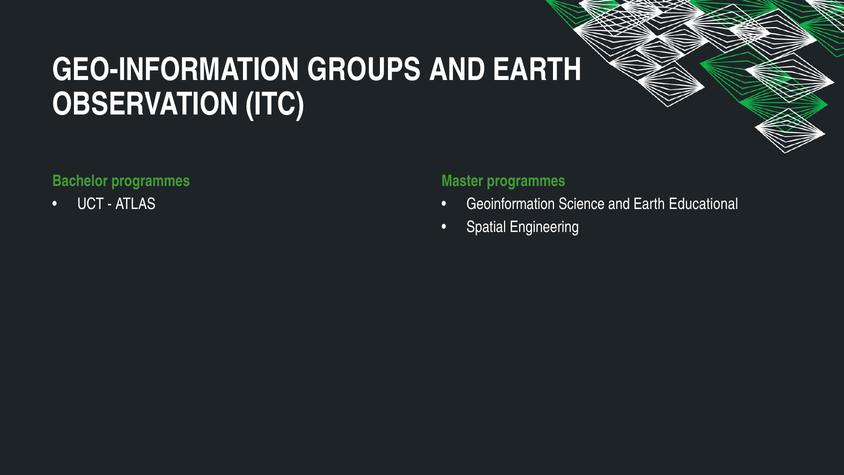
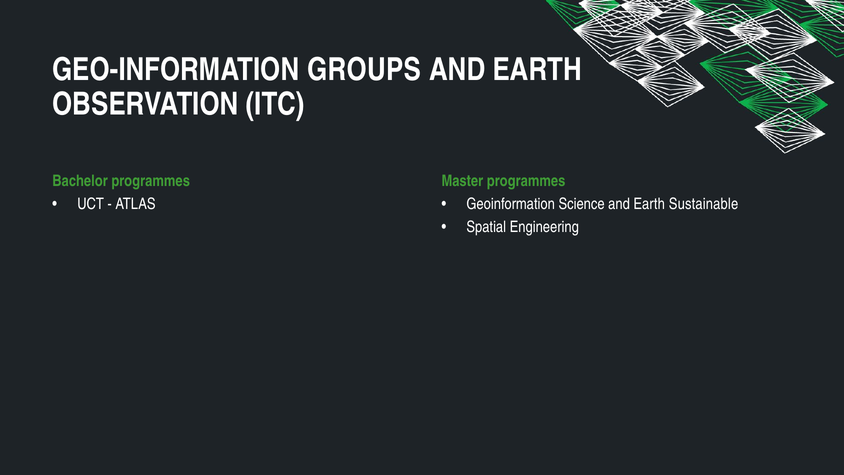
Educational: Educational -> Sustainable
